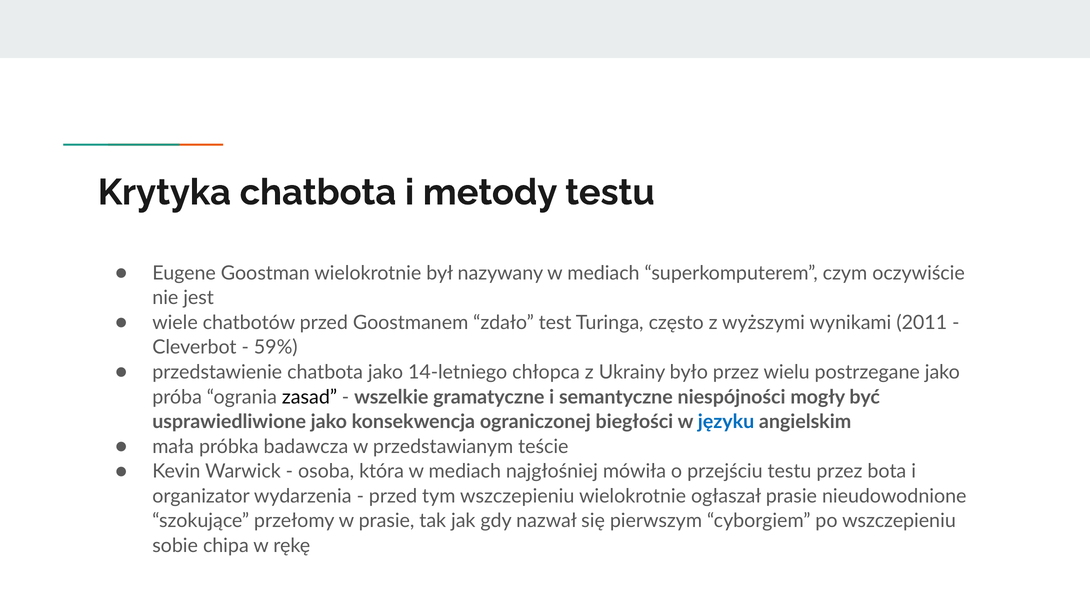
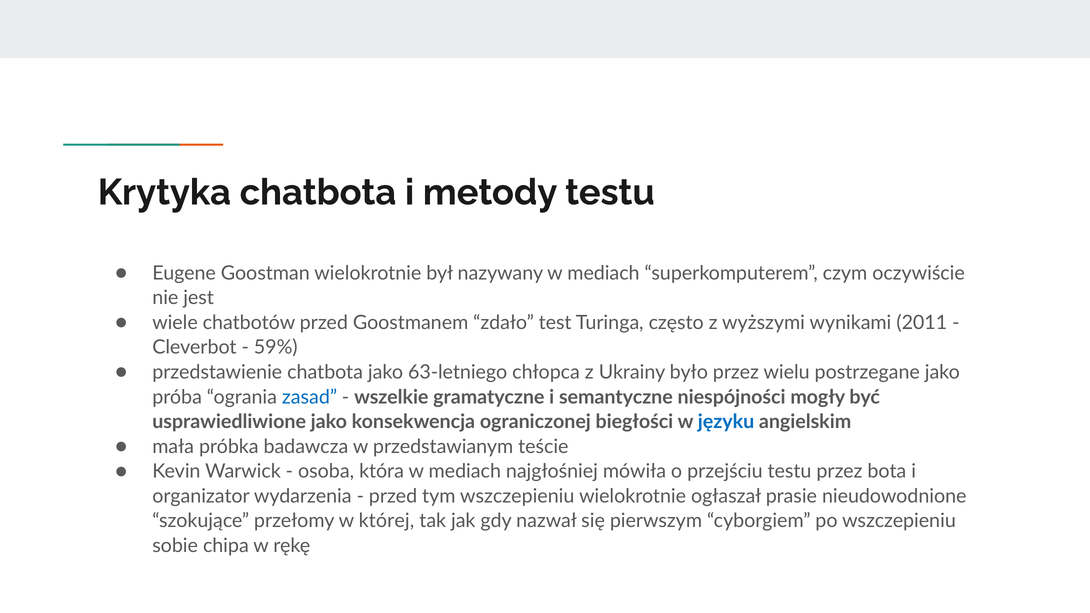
14-letniego: 14-letniego -> 63-letniego
zasad colour: black -> blue
w prasie: prasie -> której
